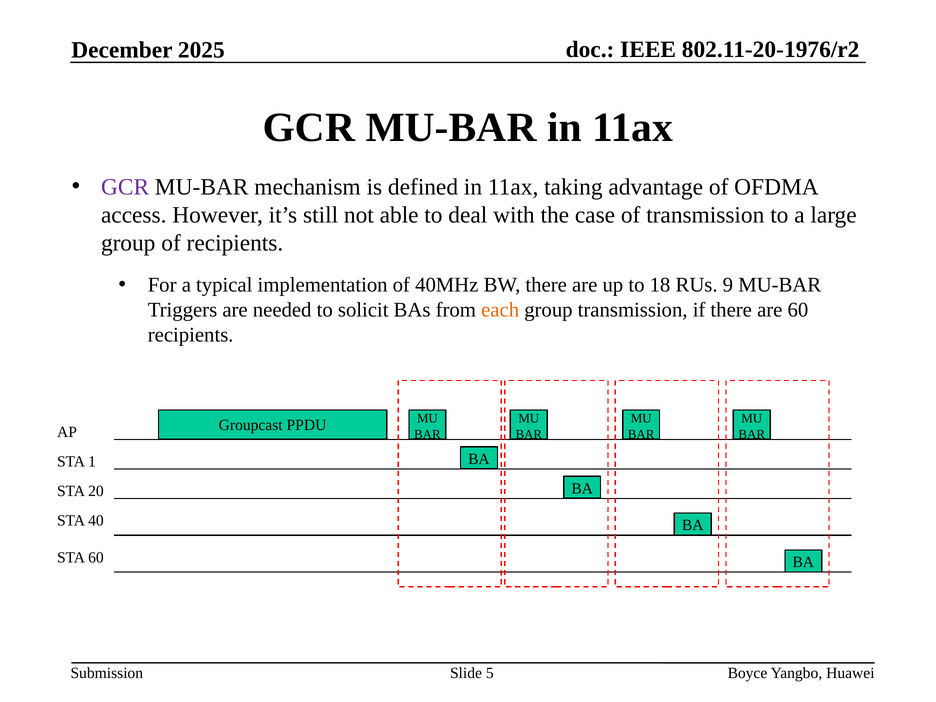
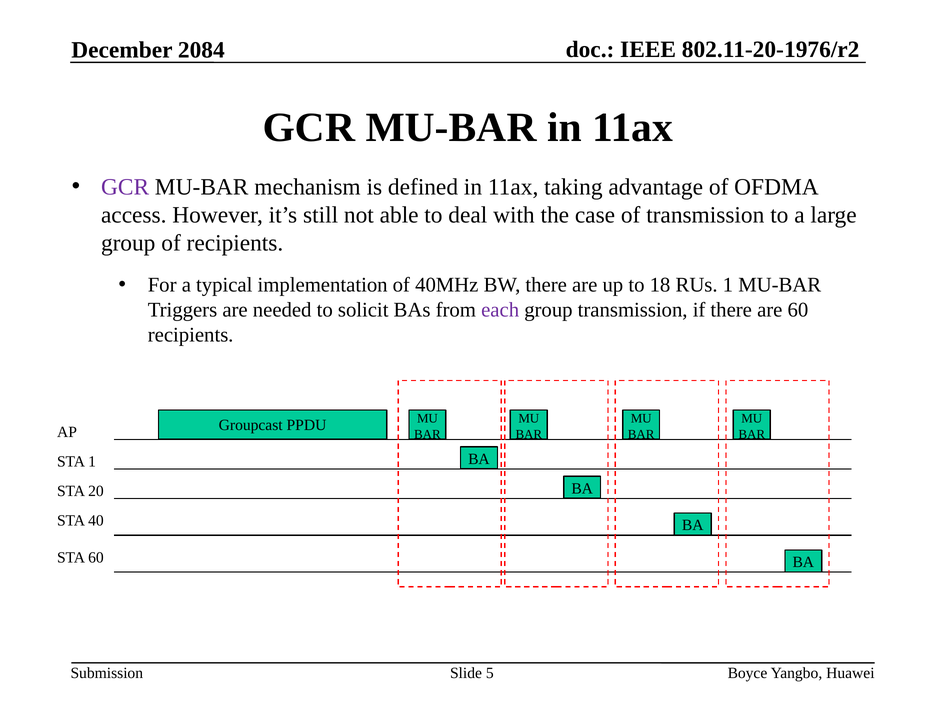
2025: 2025 -> 2084
RUs 9: 9 -> 1
each colour: orange -> purple
